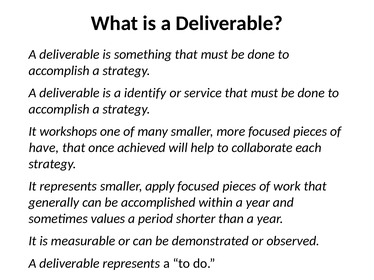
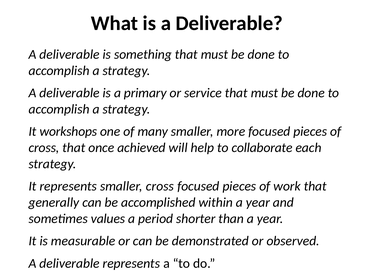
identify: identify -> primary
have at (44, 148): have -> cross
smaller apply: apply -> cross
